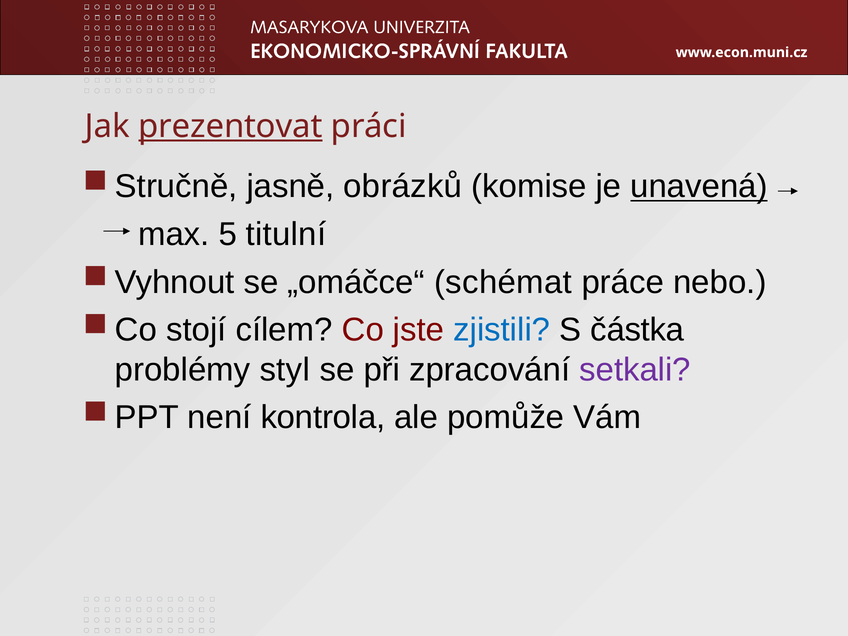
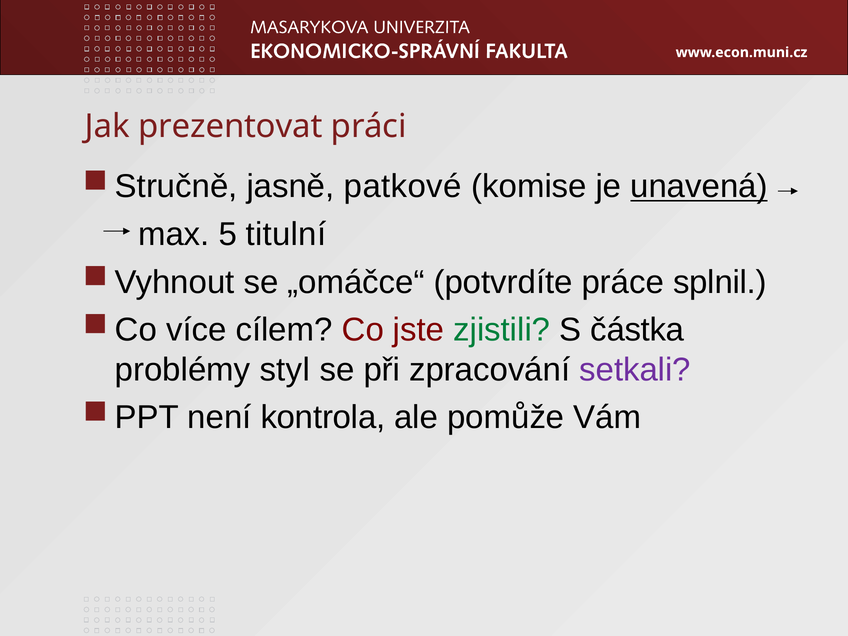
prezentovat underline: present -> none
obrázků: obrázků -> patkové
schémat: schémat -> potvrdíte
nebo: nebo -> splnil
stojí: stojí -> více
zjistili colour: blue -> green
